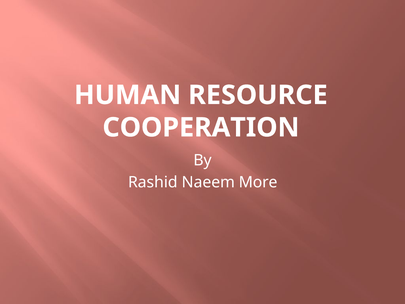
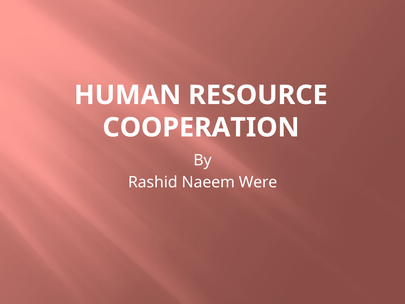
More: More -> Were
